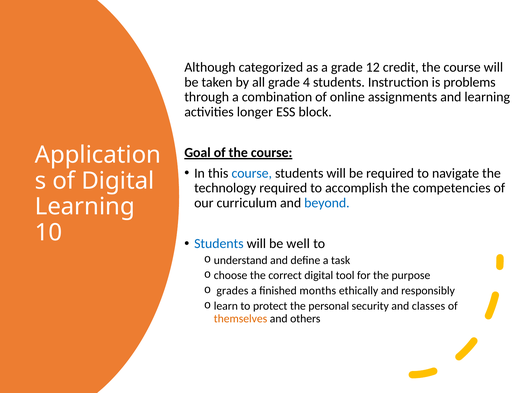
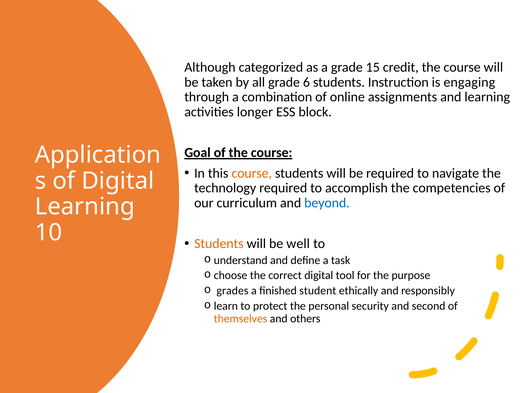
12: 12 -> 15
4: 4 -> 6
problems: problems -> engaging
course at (252, 173) colour: blue -> orange
Students at (219, 244) colour: blue -> orange
months: months -> student
classes: classes -> second
